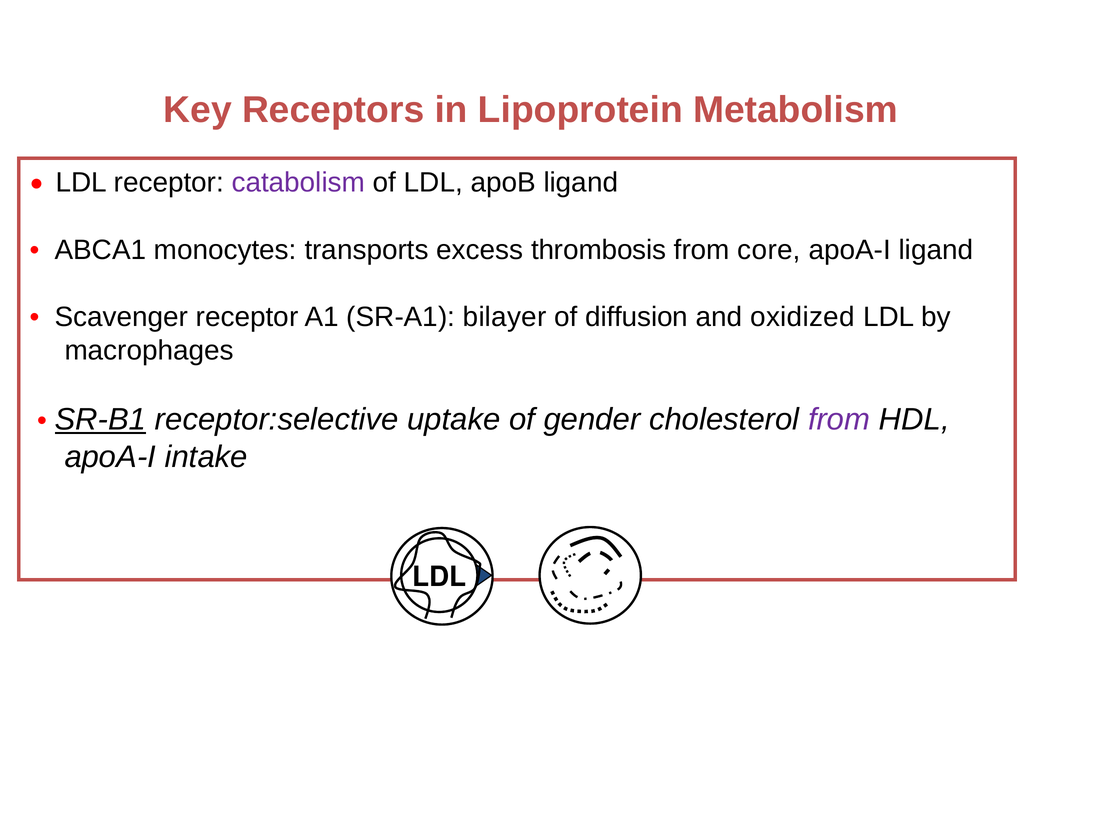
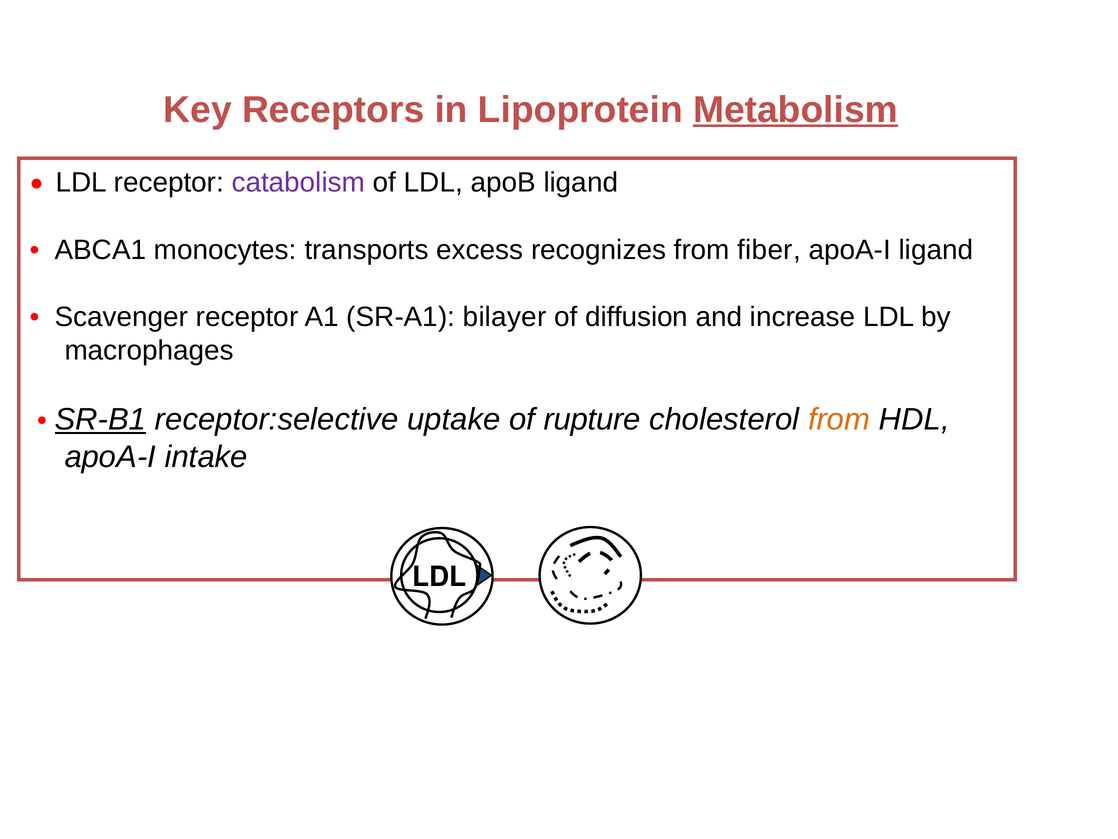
Metabolism underline: none -> present
thrombosis: thrombosis -> recognizes
core: core -> fiber
oxidized: oxidized -> increase
gender: gender -> rupture
from at (839, 419) colour: purple -> orange
